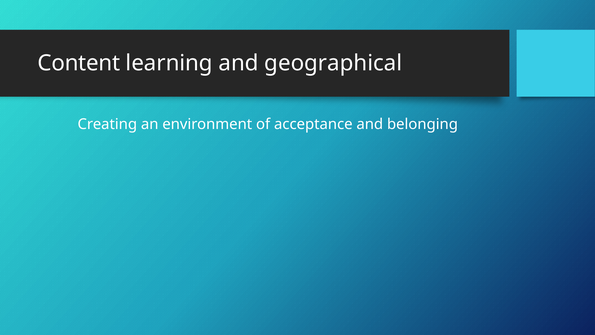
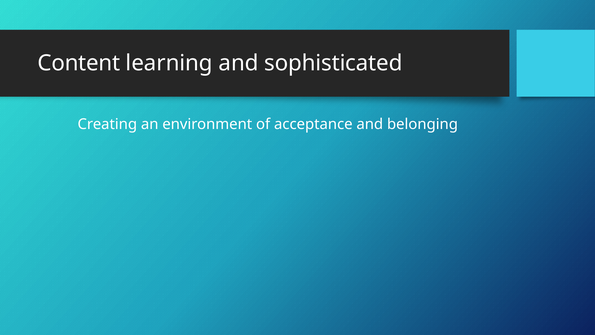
geographical: geographical -> sophisticated
